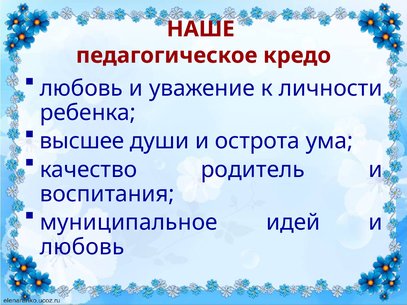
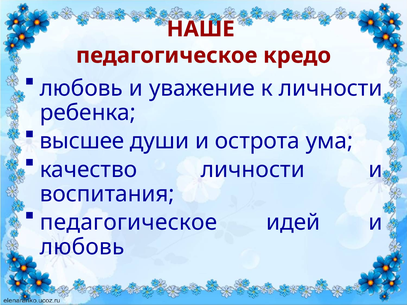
качество родитель: родитель -> личности
муниципальное at (129, 223): муниципальное -> педагогическое
